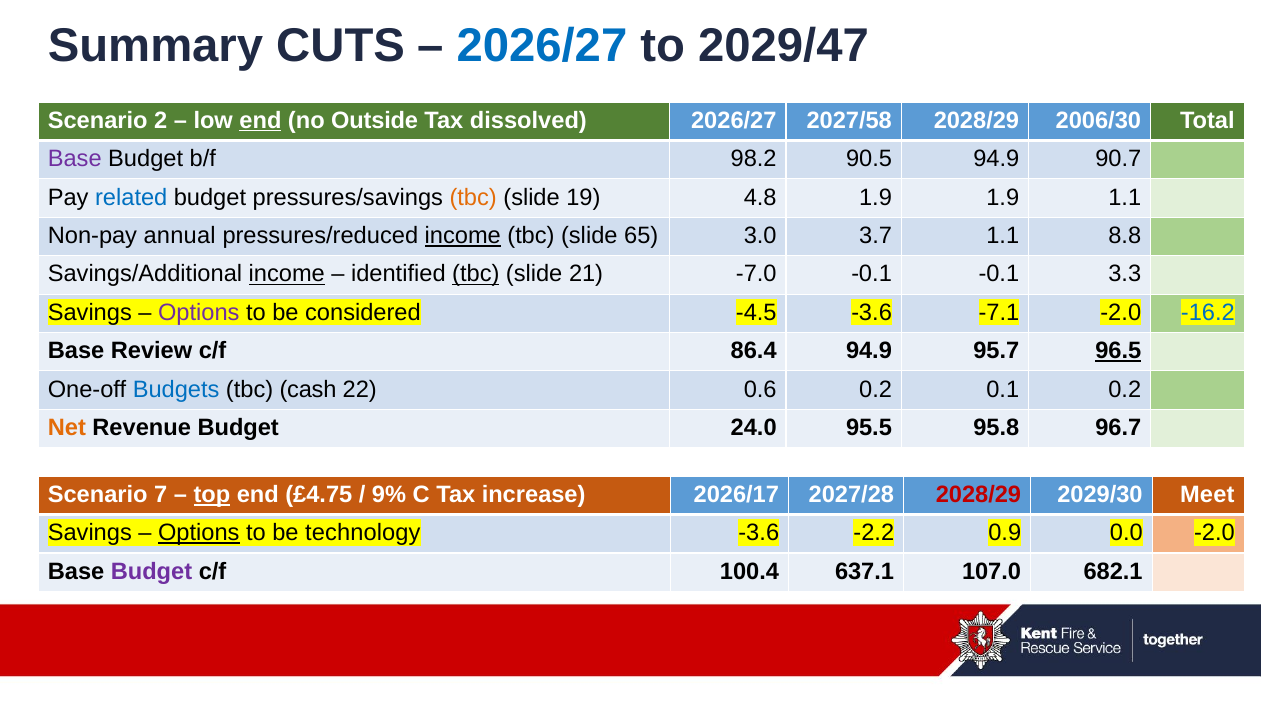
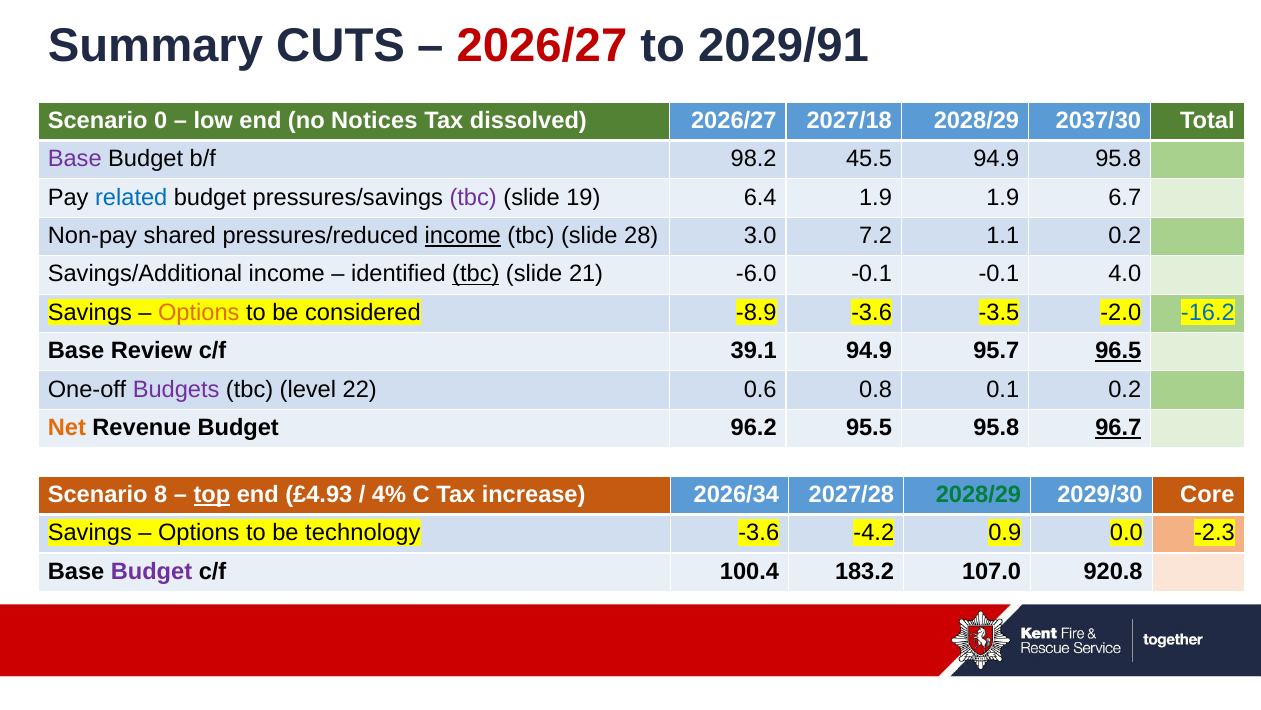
2026/27 at (542, 46) colour: blue -> red
2029/47: 2029/47 -> 2029/91
2: 2 -> 0
end at (260, 120) underline: present -> none
Outside: Outside -> Notices
2027/58: 2027/58 -> 2027/18
2006/30: 2006/30 -> 2037/30
90.5: 90.5 -> 45.5
94.9 90.7: 90.7 -> 95.8
tbc at (473, 197) colour: orange -> purple
4.8: 4.8 -> 6.4
1.9 1.1: 1.1 -> 6.7
annual: annual -> shared
65: 65 -> 28
3.7: 3.7 -> 7.2
1.1 8.8: 8.8 -> 0.2
income at (287, 274) underline: present -> none
-7.0: -7.0 -> -6.0
3.3: 3.3 -> 4.0
Options at (199, 312) colour: purple -> orange
-4.5: -4.5 -> -8.9
-7.1: -7.1 -> -3.5
86.4: 86.4 -> 39.1
Budgets colour: blue -> purple
cash: cash -> level
0.6 0.2: 0.2 -> 0.8
24.0: 24.0 -> 96.2
96.7 underline: none -> present
7: 7 -> 8
£4.75: £4.75 -> £4.93
9%: 9% -> 4%
2026/17: 2026/17 -> 2026/34
2028/29 at (978, 494) colour: red -> green
Meet: Meet -> Core
Options at (199, 532) underline: present -> none
-2.2: -2.2 -> -4.2
0.0 -2.0: -2.0 -> -2.3
637.1: 637.1 -> 183.2
682.1: 682.1 -> 920.8
